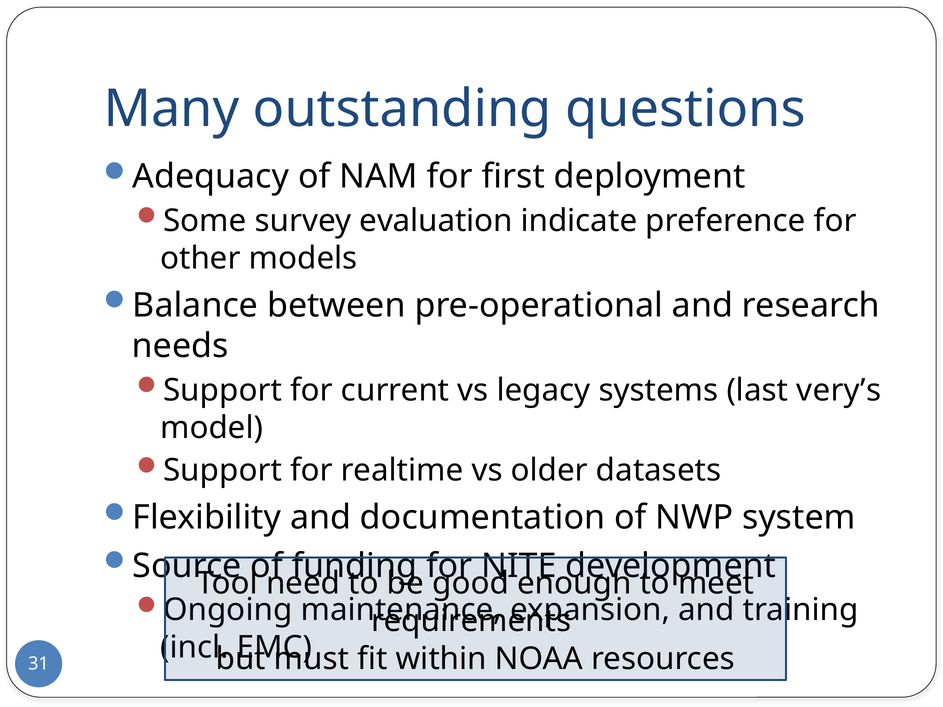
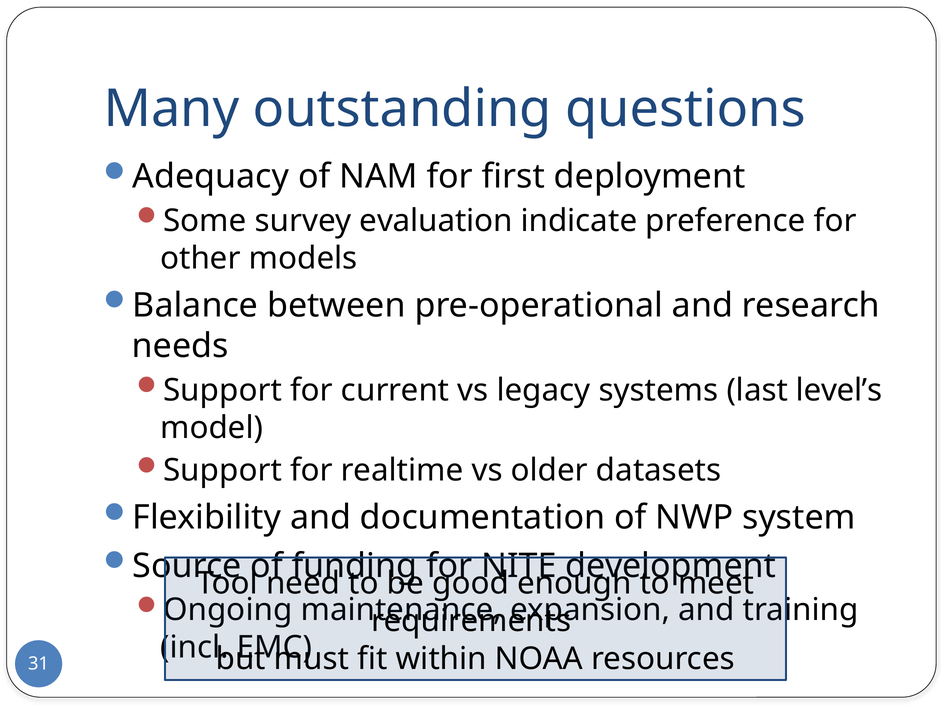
very’s: very’s -> level’s
